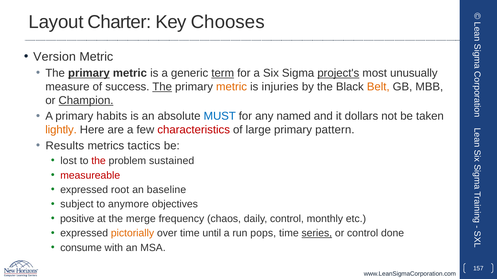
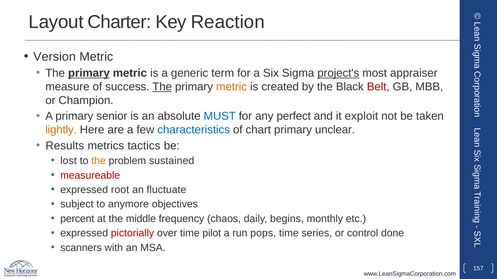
Chooses: Chooses -> Reaction
term underline: present -> none
unusually: unusually -> appraiser
injuries: injuries -> created
Belt colour: orange -> red
Champion underline: present -> none
habits: habits -> senior
named: named -> perfect
dollars: dollars -> exploit
characteristics colour: red -> blue
large: large -> chart
pattern: pattern -> unclear
the at (99, 161) colour: red -> orange
baseline: baseline -> fluctuate
positive: positive -> percent
merge: merge -> middle
daily control: control -> begins
pictorially colour: orange -> red
until: until -> pilot
series underline: present -> none
consume: consume -> scanners
